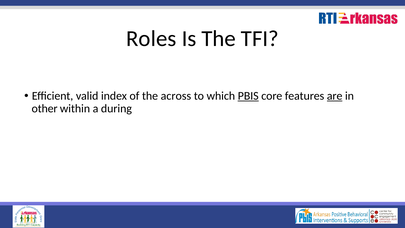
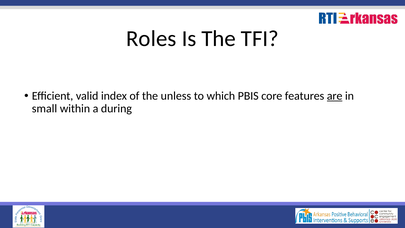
across: across -> unless
PBIS underline: present -> none
other: other -> small
